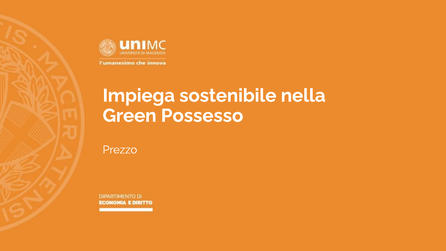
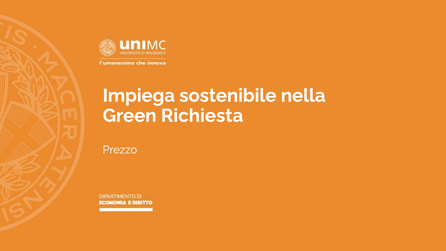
Possesso: Possesso -> Richiesta
